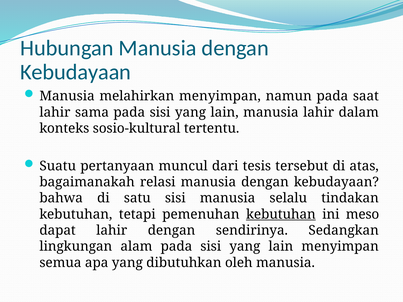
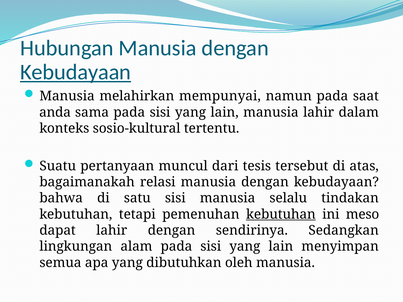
Kebudayaan at (76, 72) underline: none -> present
melahirkan menyimpan: menyimpan -> mempunyai
lahir at (55, 112): lahir -> anda
